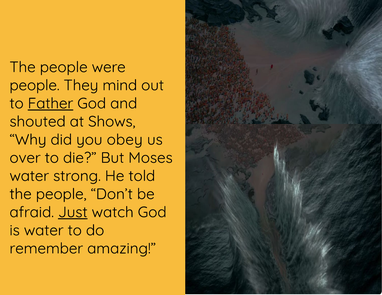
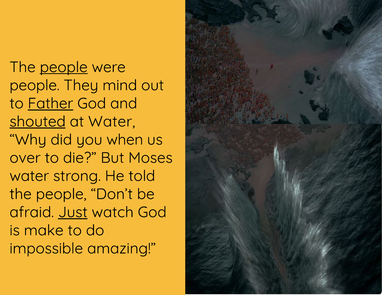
people at (64, 67) underline: none -> present
shouted underline: none -> present
at Shows: Shows -> Water
obey: obey -> when
is water: water -> make
remember: remember -> impossible
